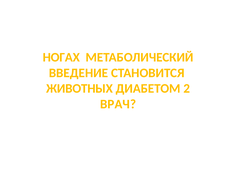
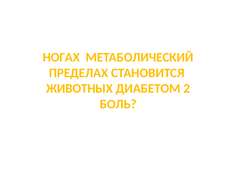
ВВЕДЕНИЕ: ВВЕДЕНИЕ -> ПРЕДЕЛАХ
ВРАЧ: ВРАЧ -> БОЛЬ
